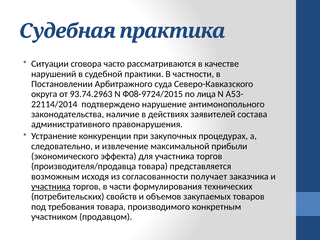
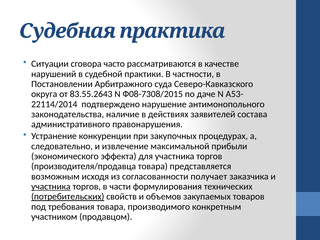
93.74.2963: 93.74.2963 -> 83.55.2643
Ф08-9724/2015: Ф08-9724/2015 -> Ф08-7308/2015
лица: лица -> даче
потребительских underline: none -> present
